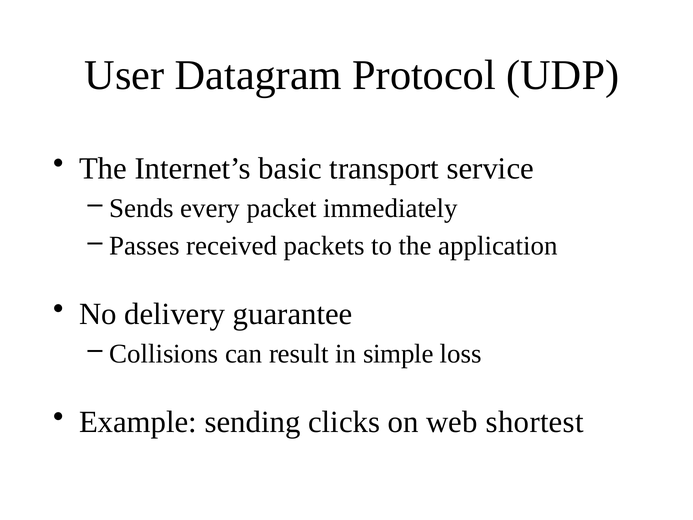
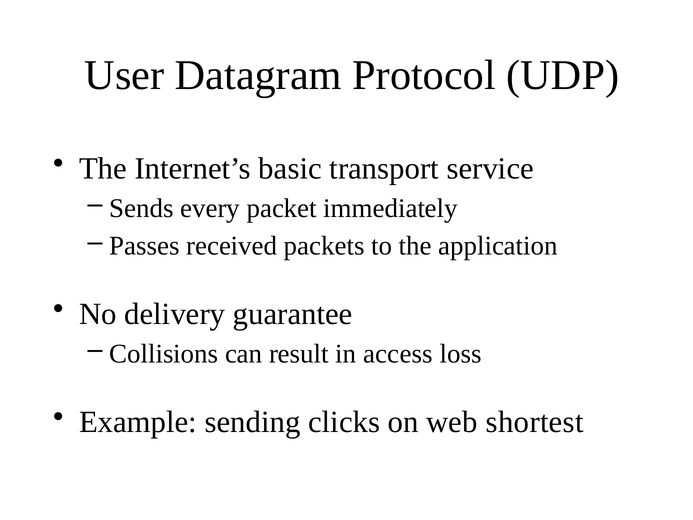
simple: simple -> access
